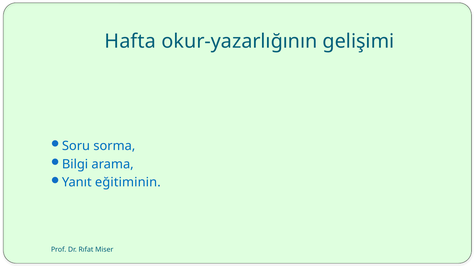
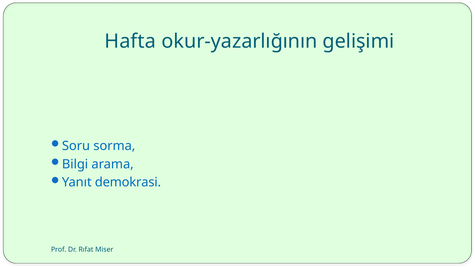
eğitiminin: eğitiminin -> demokrasi
